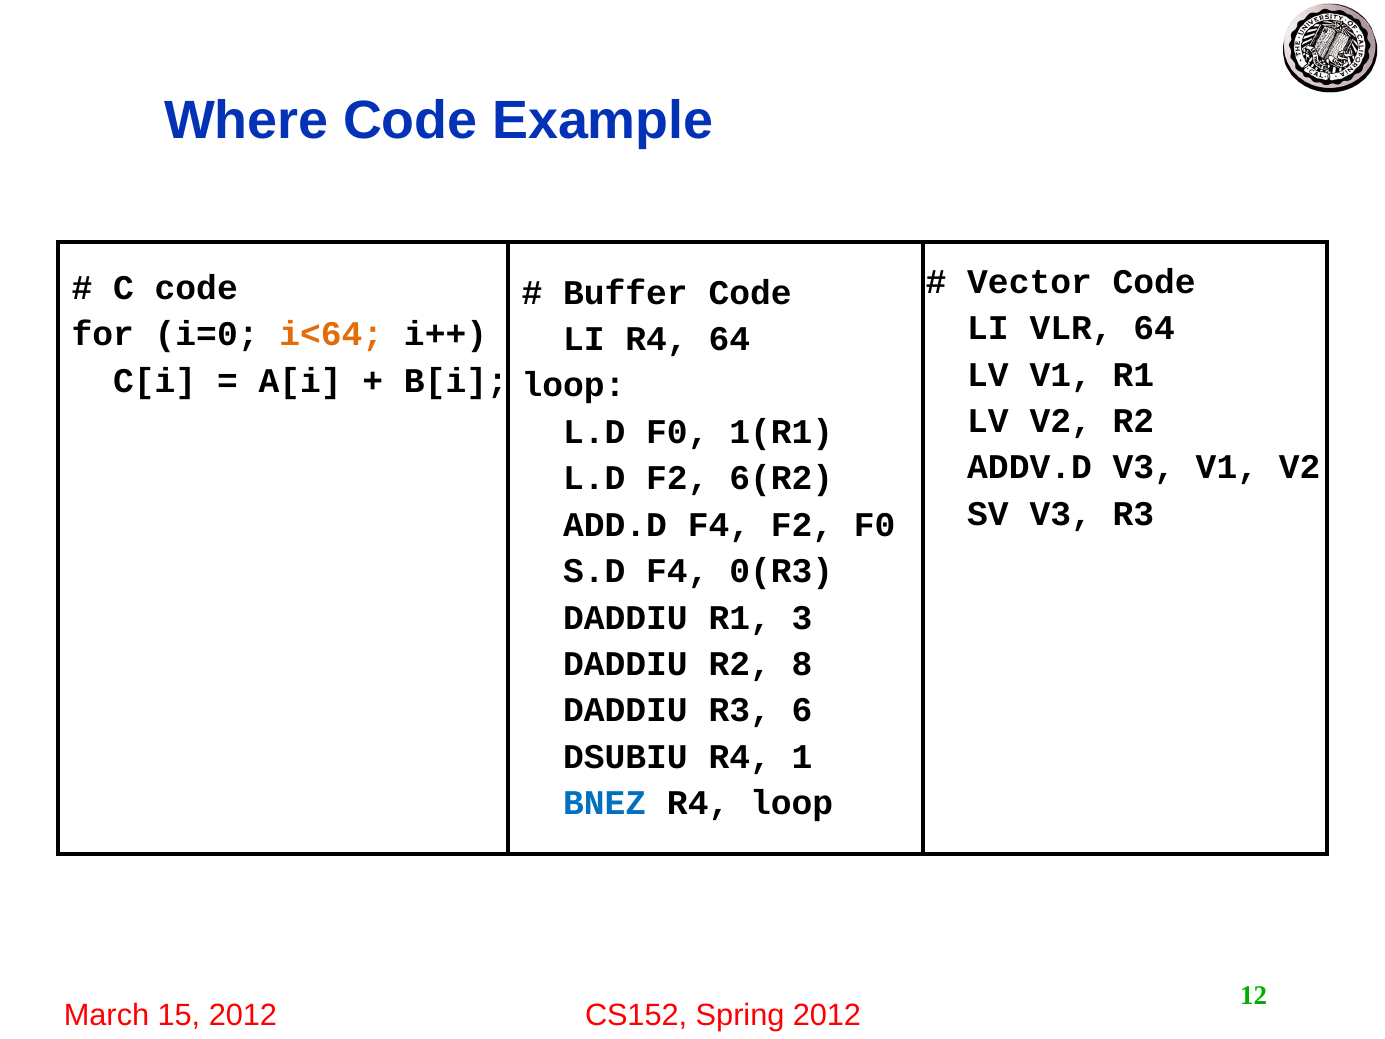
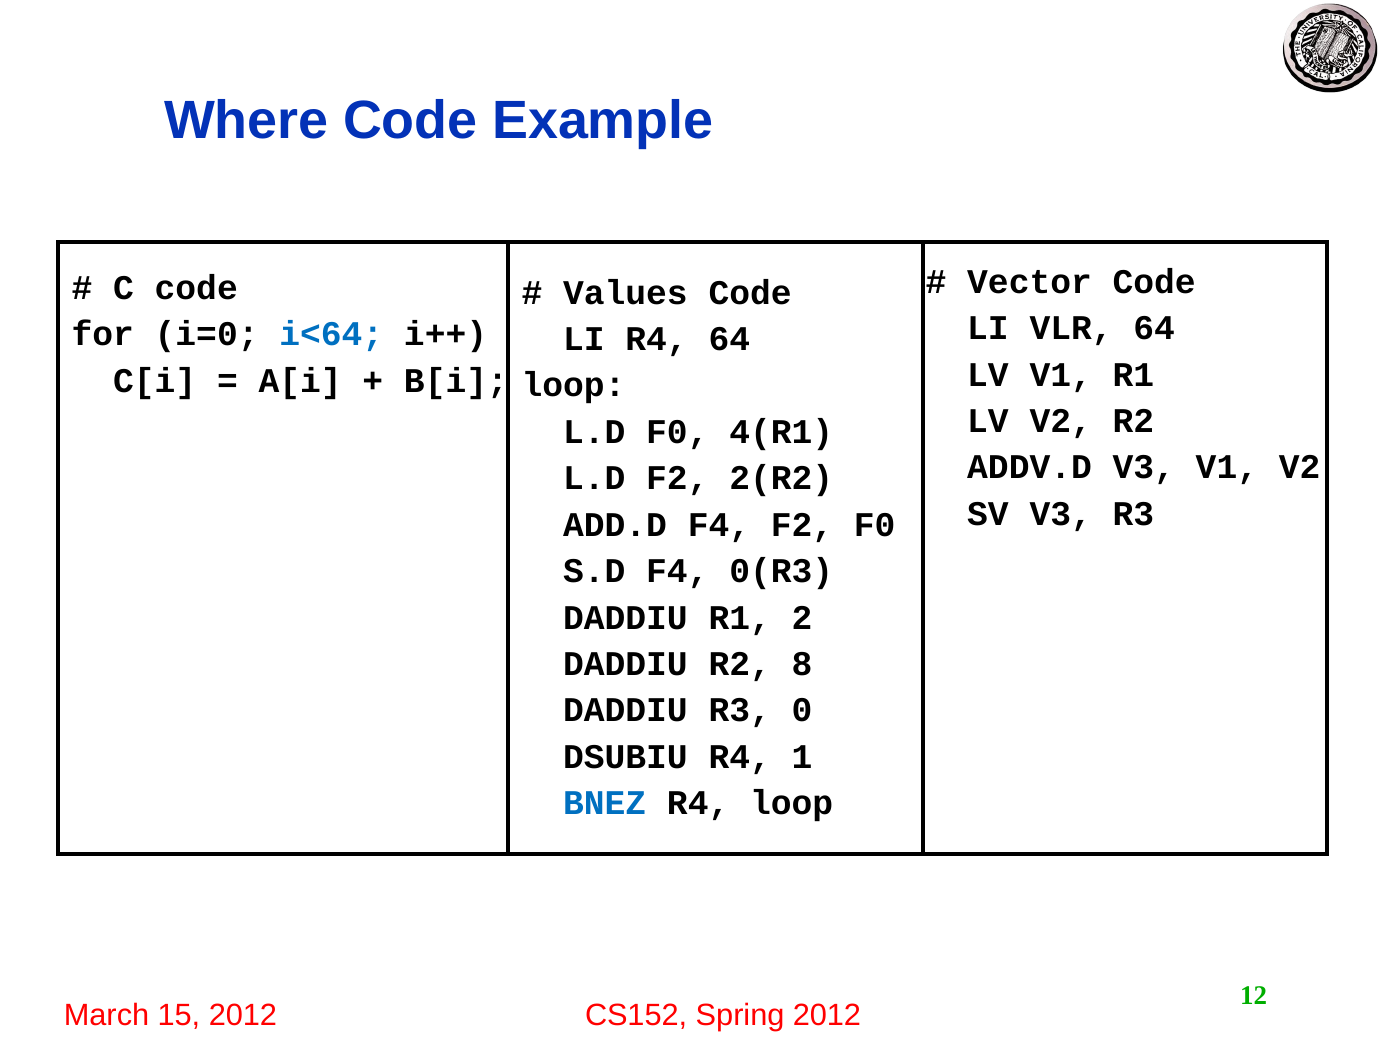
Buffer: Buffer -> Values
i<64 colour: orange -> blue
1(R1: 1(R1 -> 4(R1
6(R2: 6(R2 -> 2(R2
3: 3 -> 2
6: 6 -> 0
